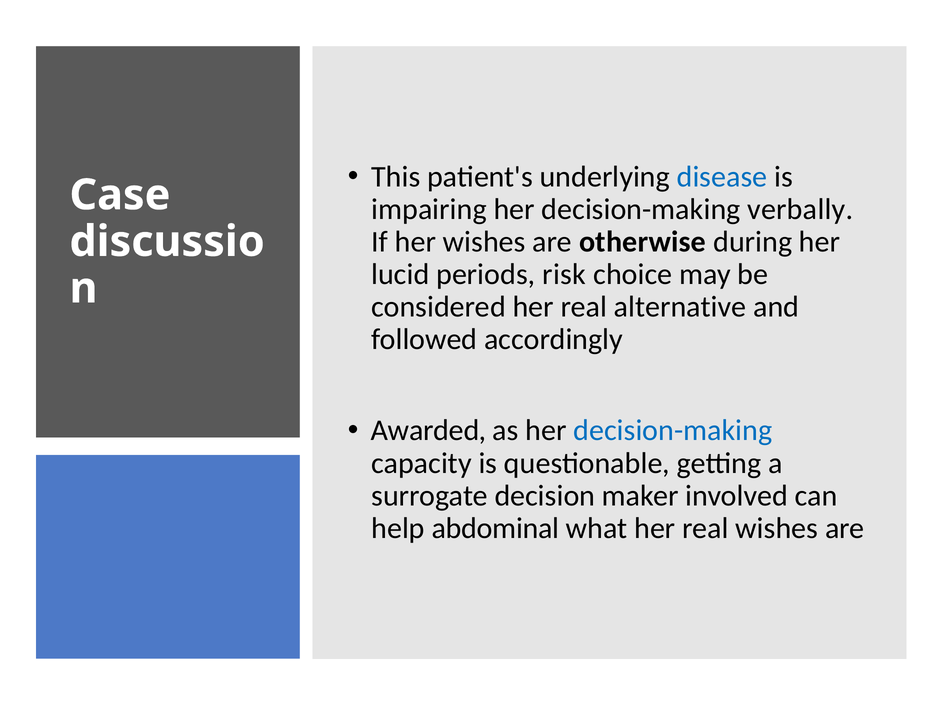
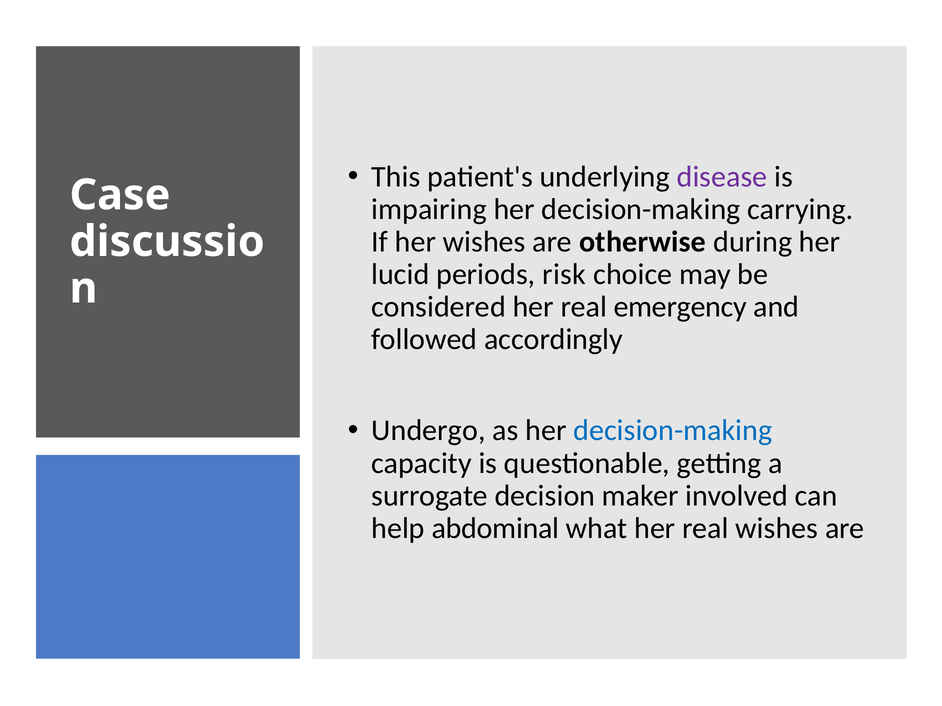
disease colour: blue -> purple
verbally: verbally -> carrying
alternative: alternative -> emergency
Awarded: Awarded -> Undergo
